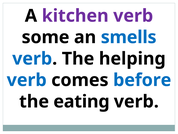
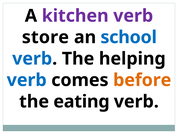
some: some -> store
smells: smells -> school
before colour: blue -> orange
